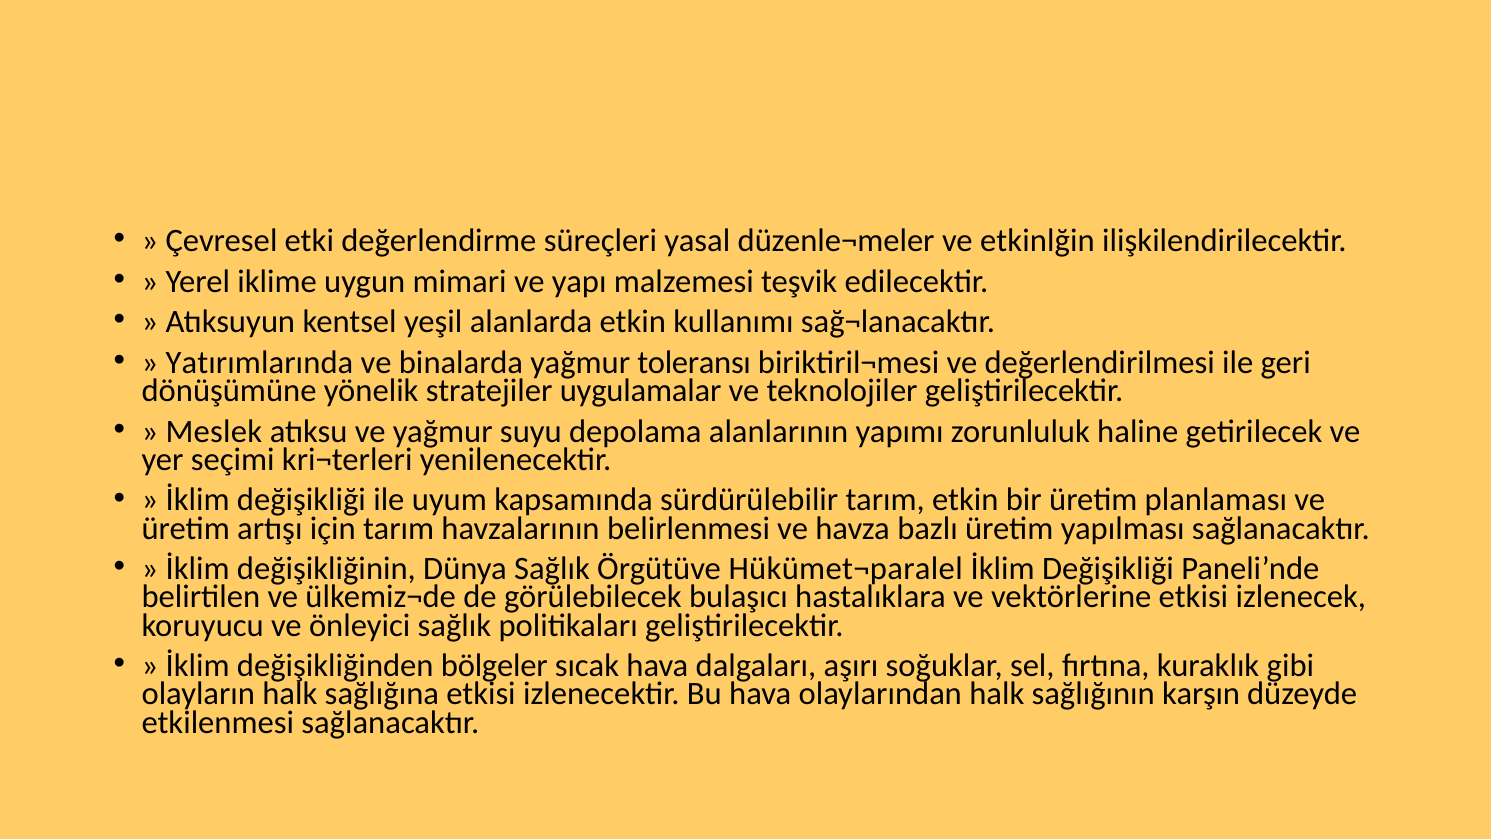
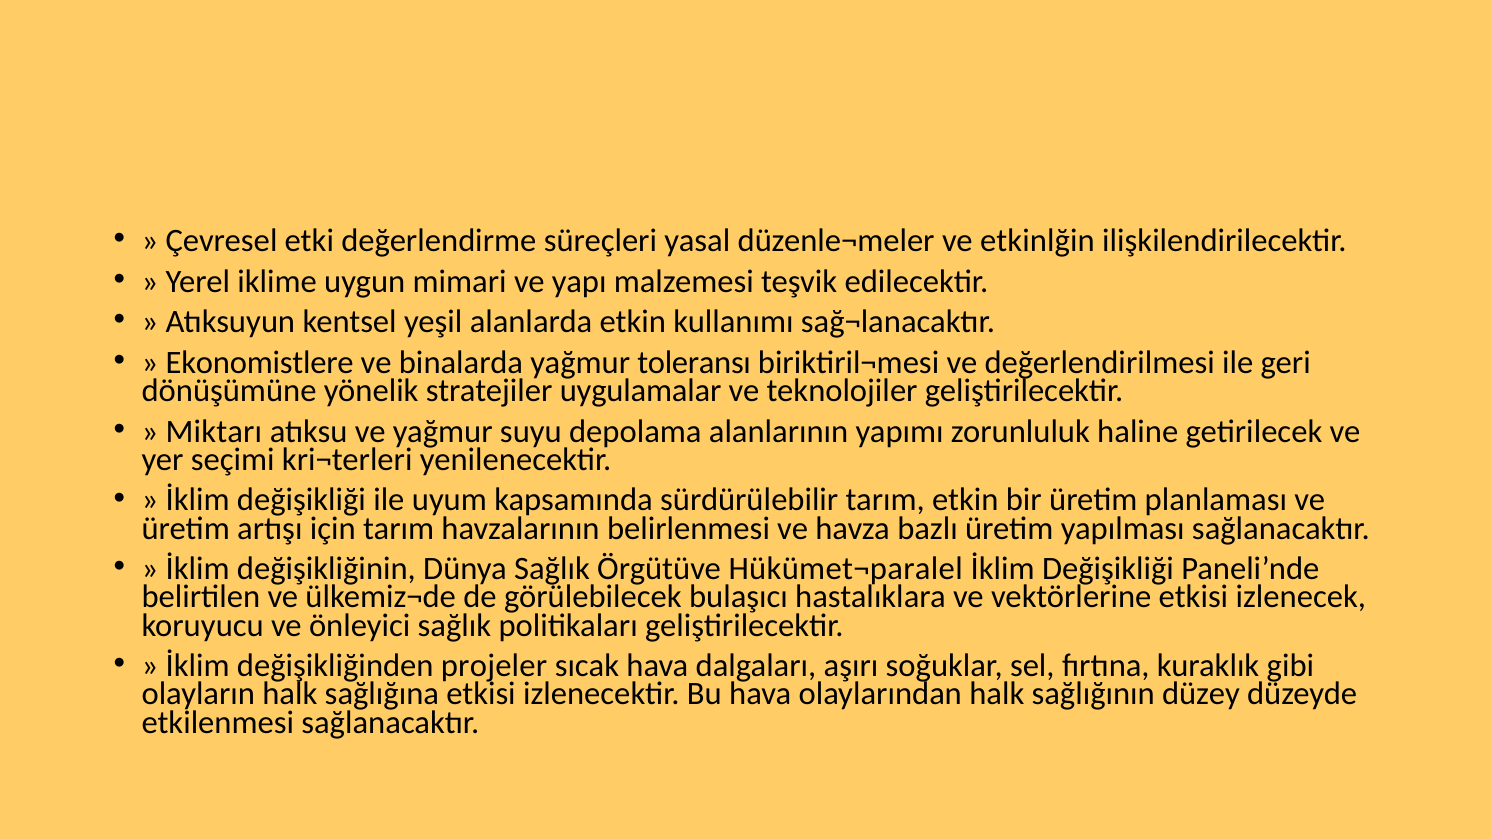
Yatırımlarında: Yatırımlarında -> Ekonomistlere
Meslek: Meslek -> Miktarı
bölgeler: bölgeler -> projeler
karşın: karşın -> düzey
